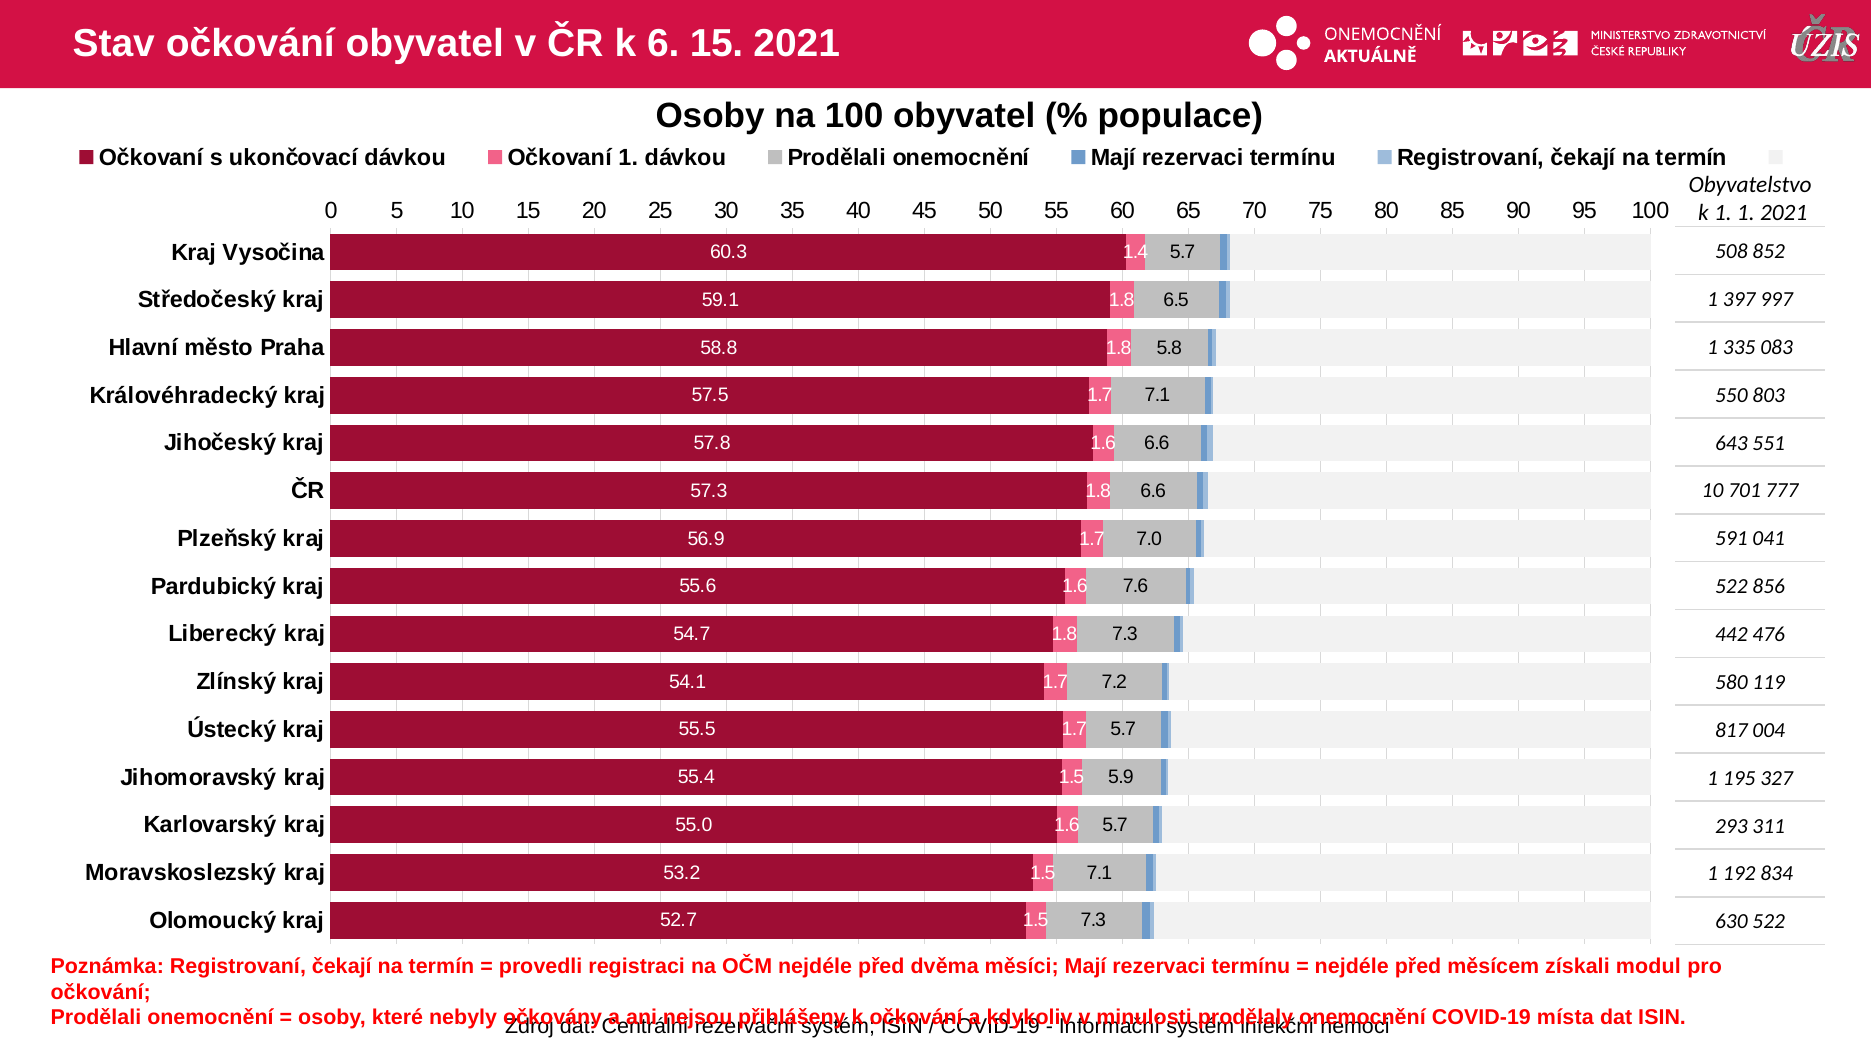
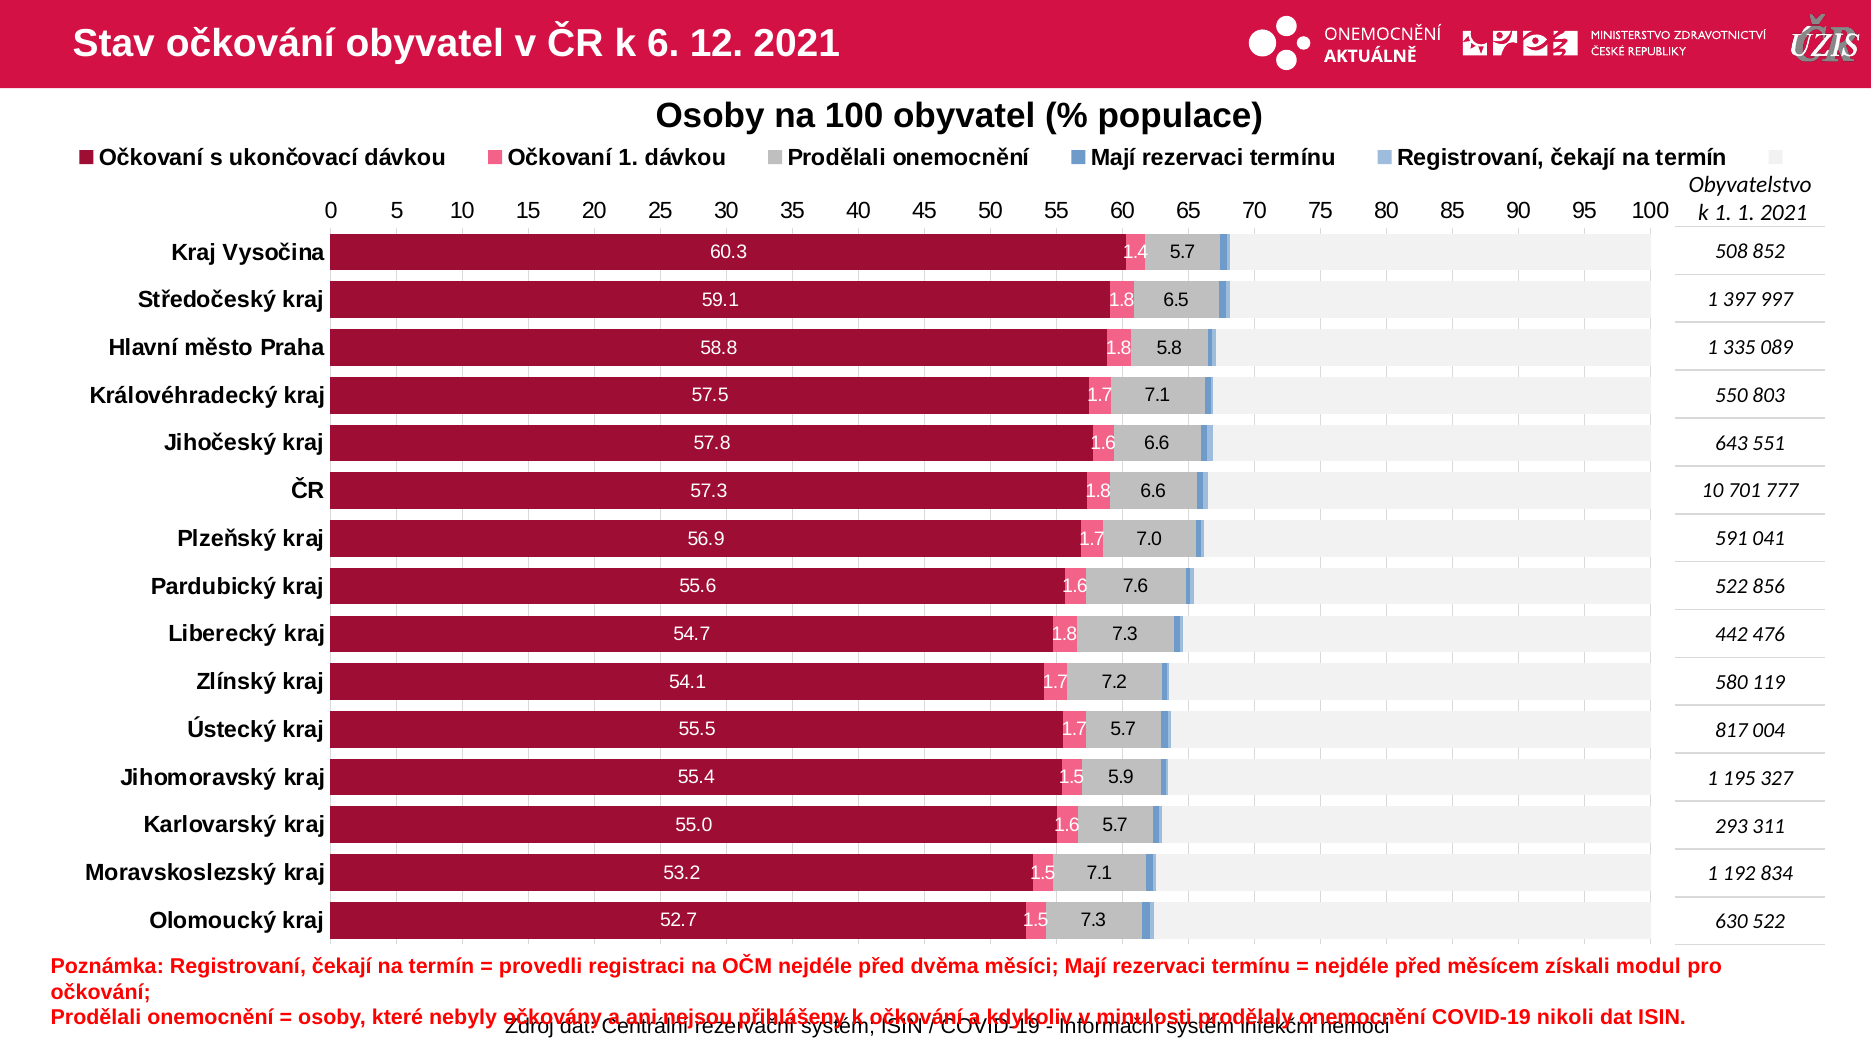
6 15: 15 -> 12
083: 083 -> 089
místa: místa -> nikoli
